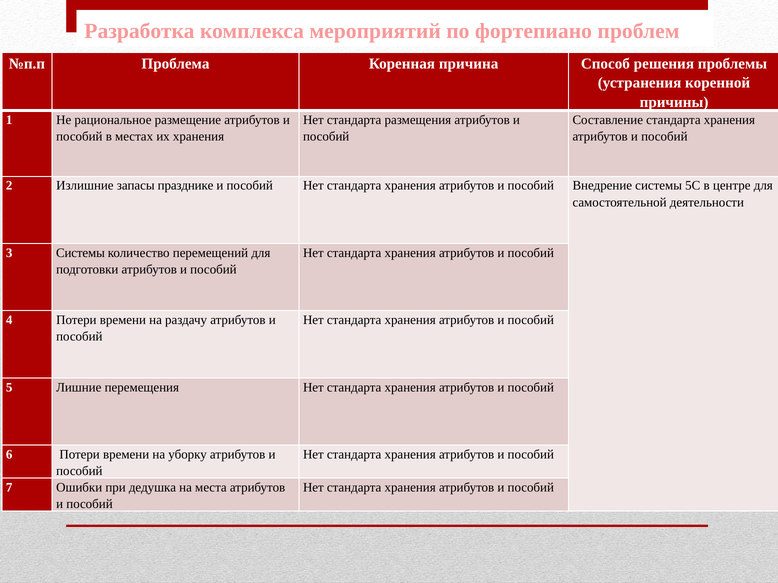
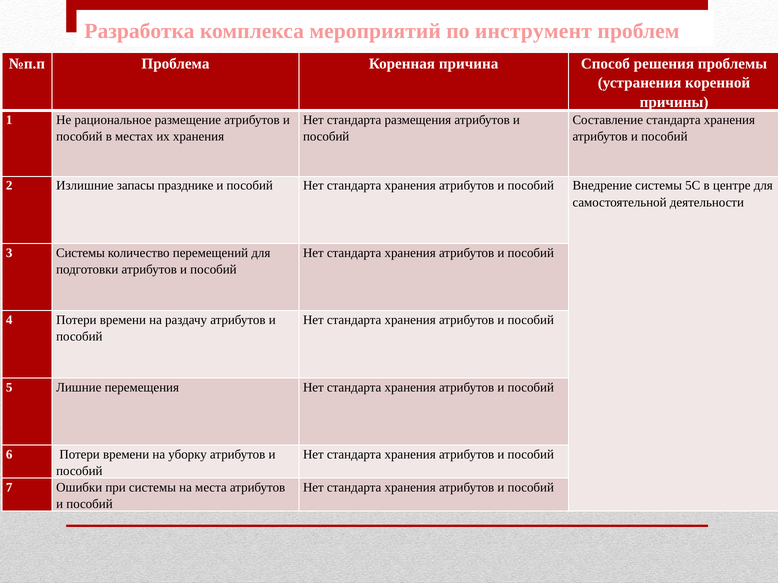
фортепиано: фортепиано -> инструмент
при дедушка: дедушка -> системы
